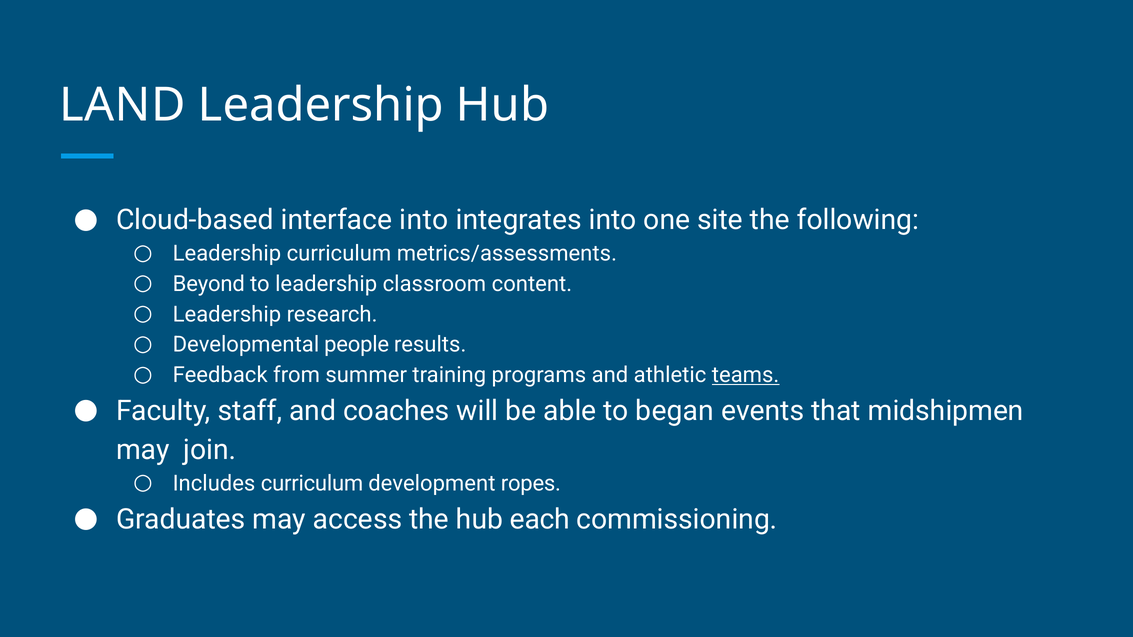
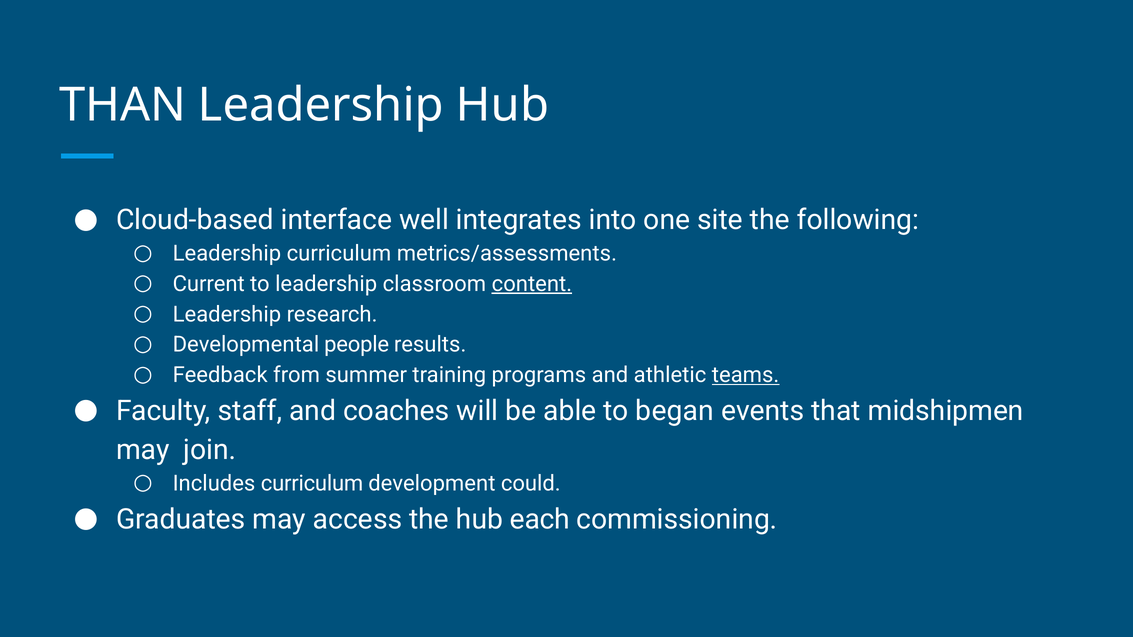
LAND: LAND -> THAN
interface into: into -> well
Beyond: Beyond -> Current
content underline: none -> present
ropes: ropes -> could
